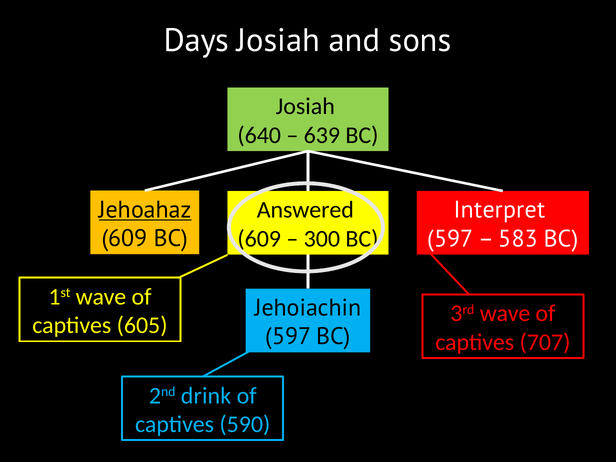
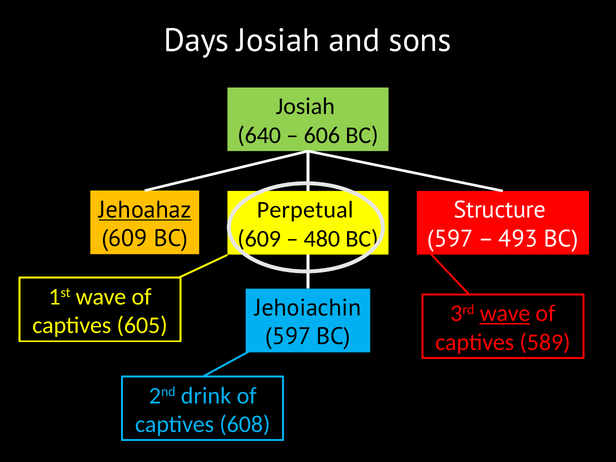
639: 639 -> 606
Answered: Answered -> Perpetual
Interpret: Interpret -> Structure
300: 300 -> 480
583: 583 -> 493
wave at (505, 313) underline: none -> present
707: 707 -> 589
590: 590 -> 608
